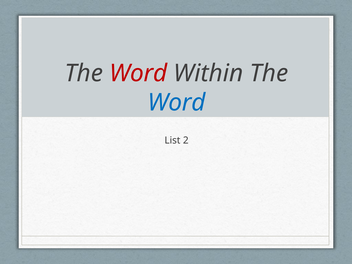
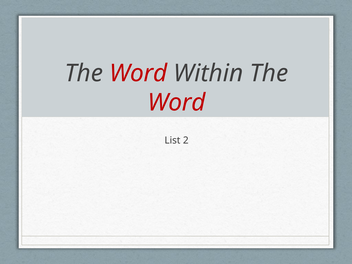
Word at (177, 103) colour: blue -> red
